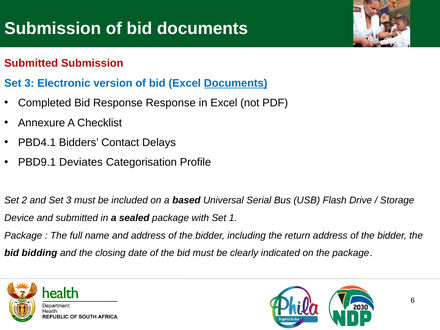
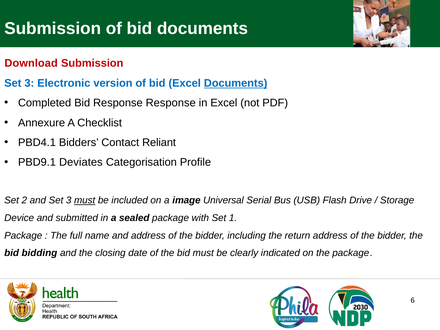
Submitted at (31, 63): Submitted -> Download
Delays: Delays -> Reliant
must at (85, 200) underline: none -> present
based: based -> image
